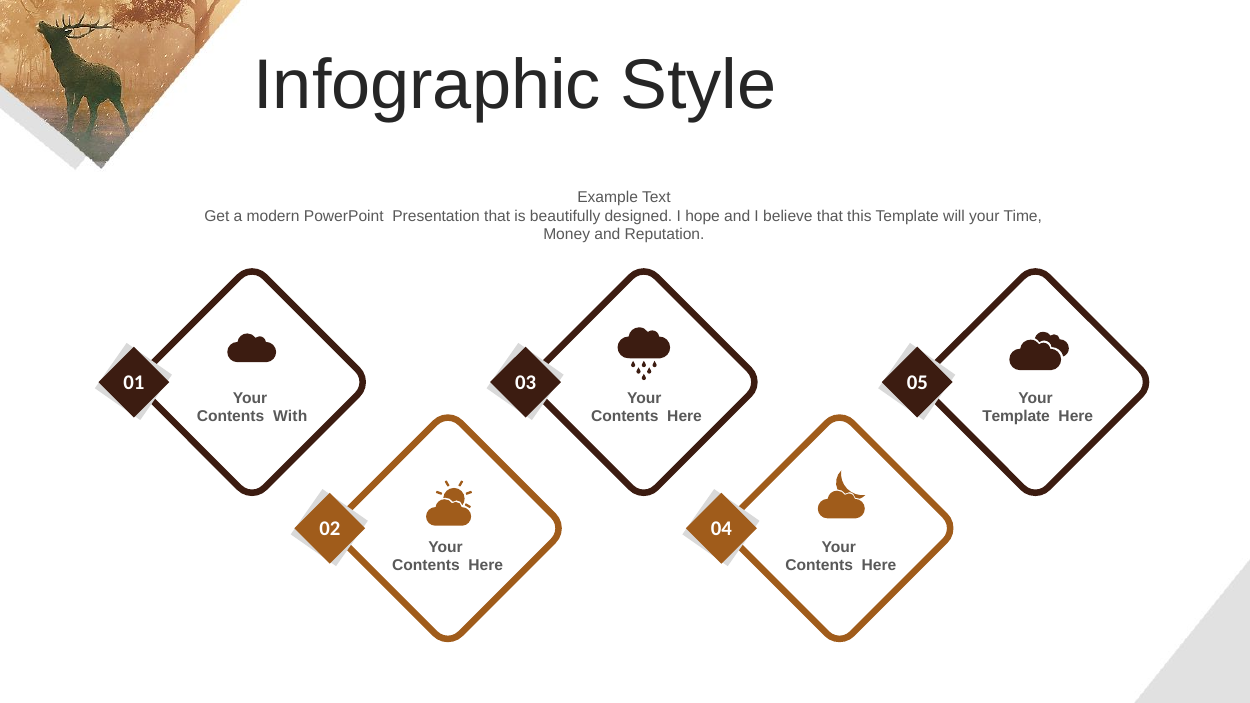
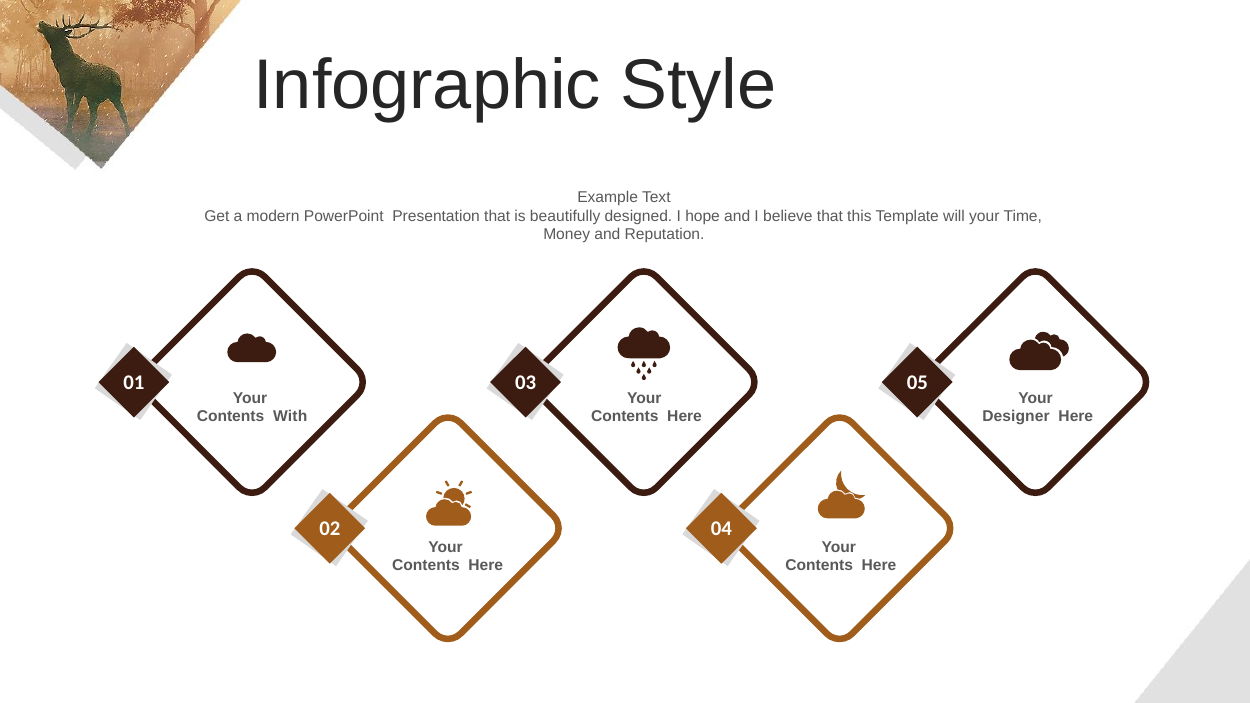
Template at (1016, 417): Template -> Designer
